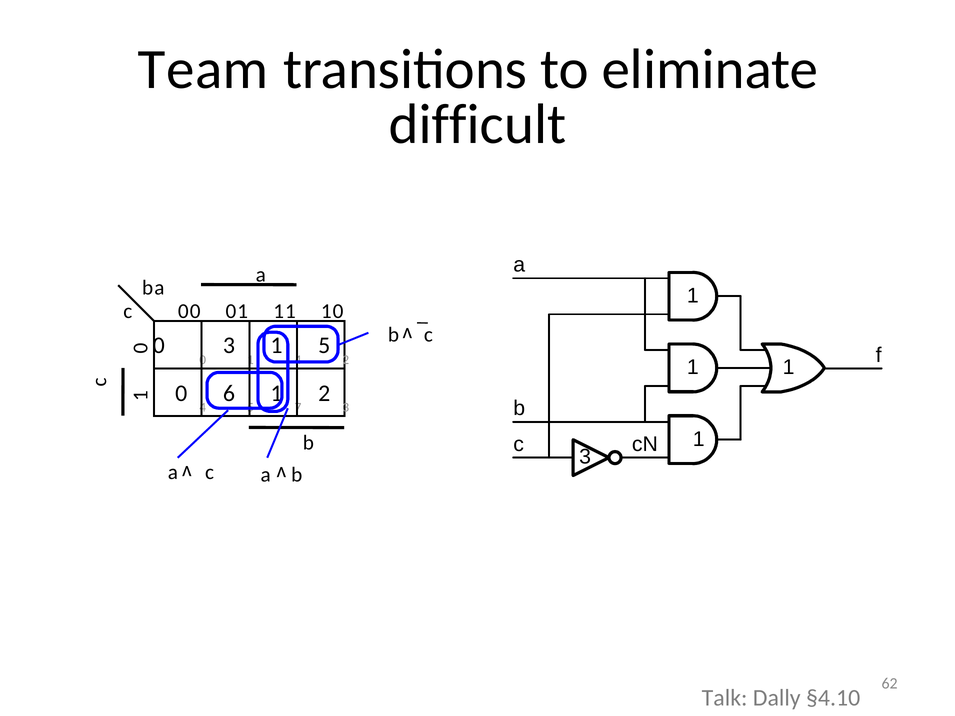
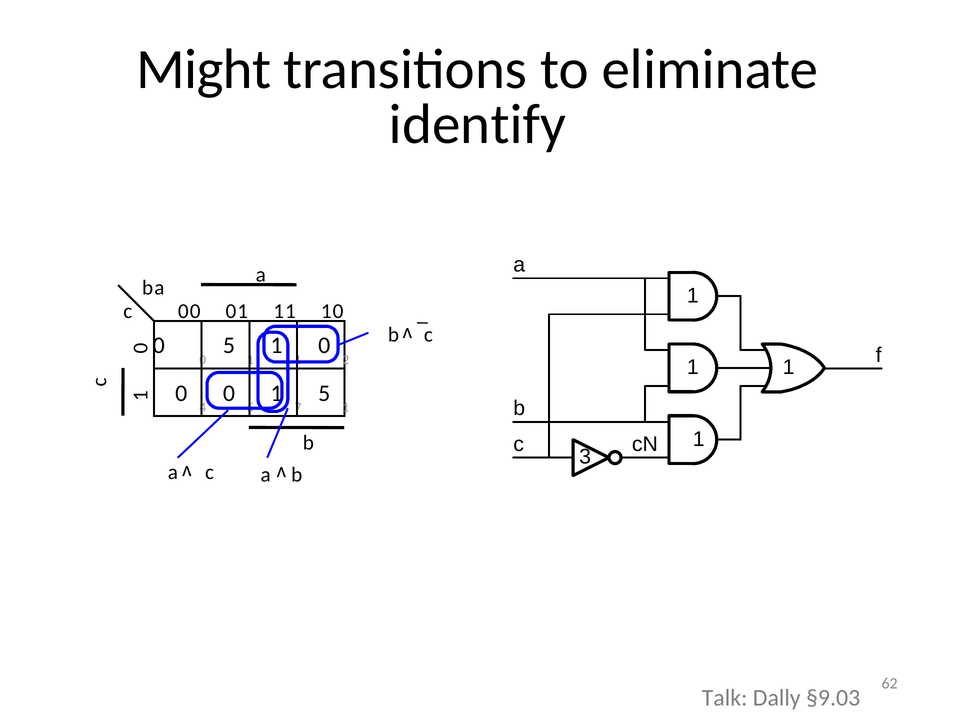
Team: Team -> Might
difficult: difficult -> identify
0 3: 3 -> 5
5 at (324, 346): 5 -> 0
0 1 4: 4 -> 1
6 at (229, 393): 6 -> 0
1 2: 2 -> 5
7 3: 3 -> 1
§4.10: §4.10 -> §9.03
